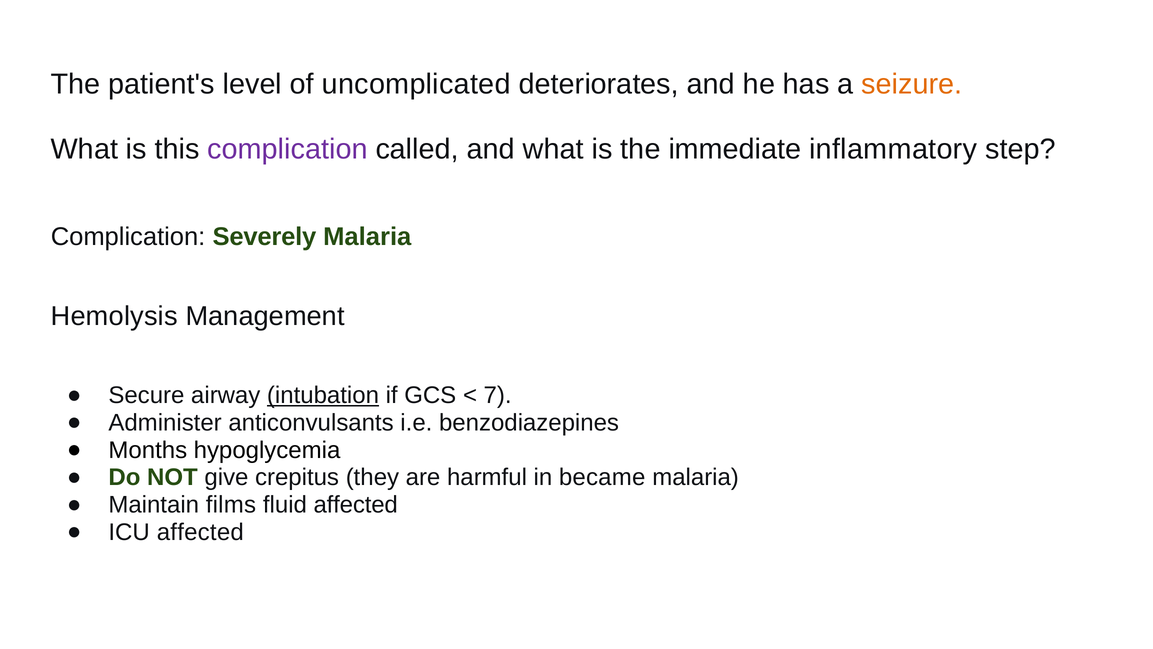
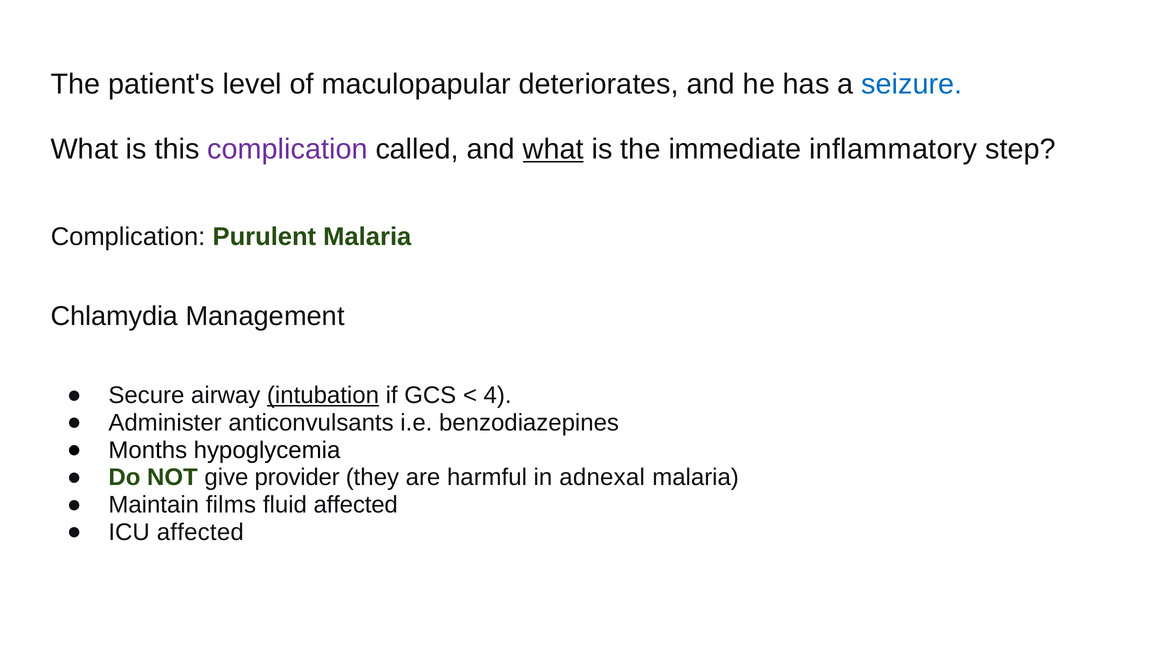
uncomplicated: uncomplicated -> maculopapular
seizure colour: orange -> blue
what at (553, 149) underline: none -> present
Severely: Severely -> Purulent
Hemolysis: Hemolysis -> Chlamydia
7: 7 -> 4
crepitus: crepitus -> provider
became: became -> adnexal
